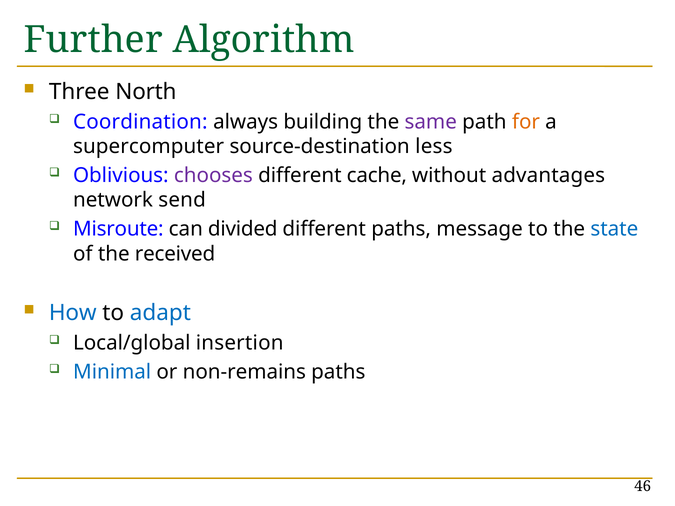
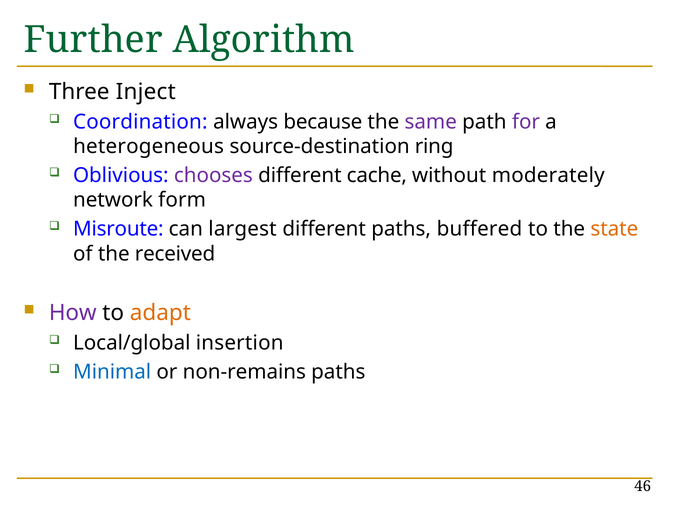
North: North -> Inject
building: building -> because
for colour: orange -> purple
supercomputer: supercomputer -> heterogeneous
less: less -> ring
advantages: advantages -> moderately
send: send -> form
divided: divided -> largest
message: message -> buffered
state colour: blue -> orange
How colour: blue -> purple
adapt colour: blue -> orange
